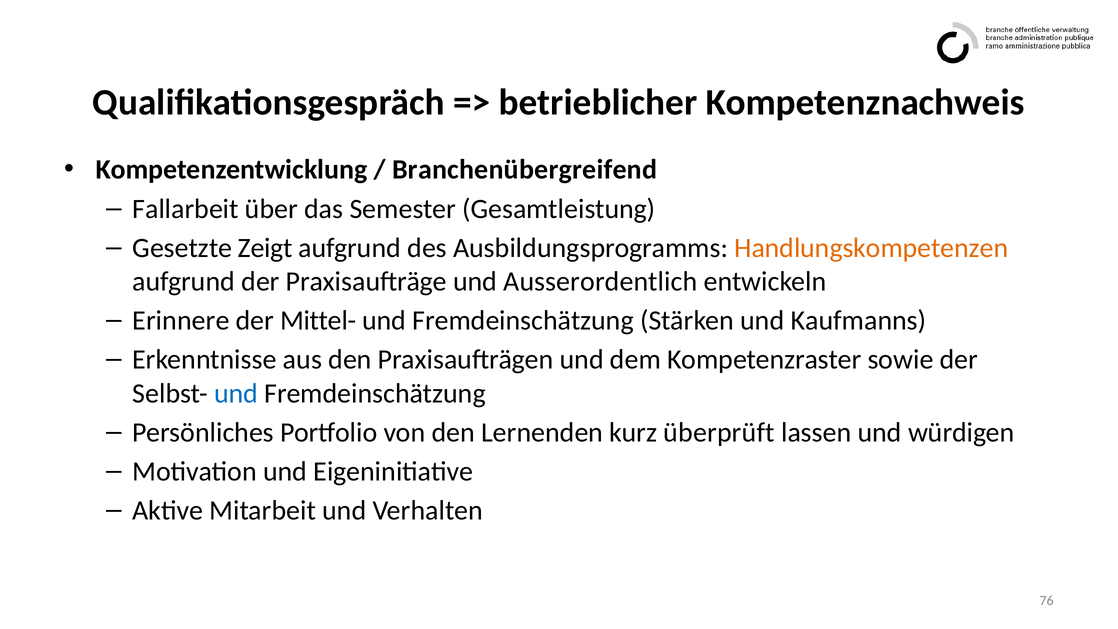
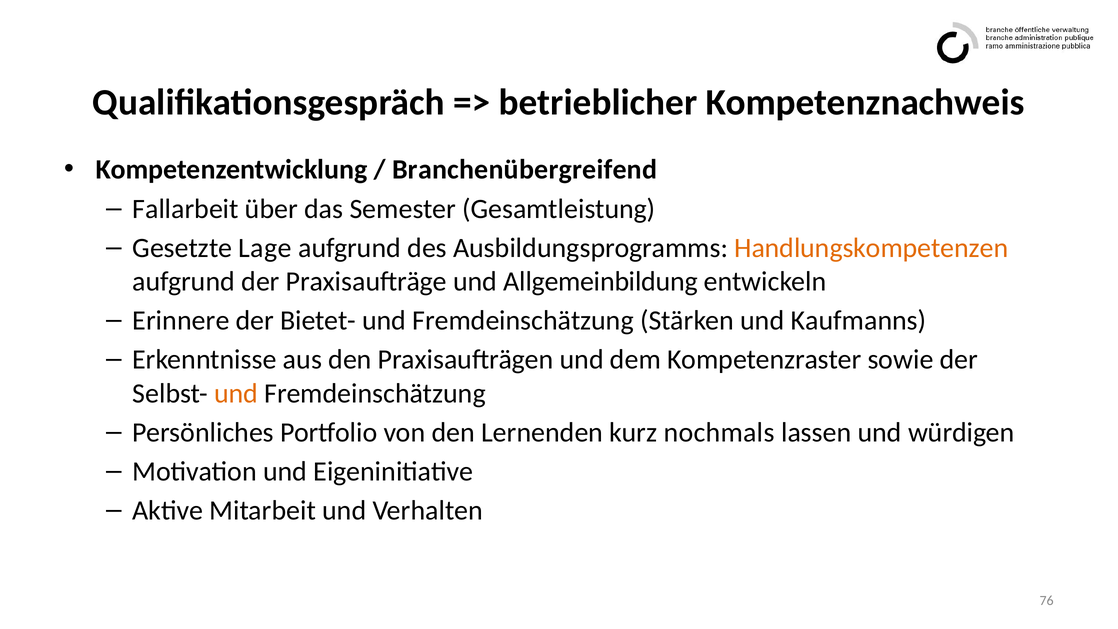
Zeigt: Zeigt -> Lage
Ausserordentlich: Ausserordentlich -> Allgemeinbildung
Mittel-: Mittel- -> Bietet-
und at (236, 393) colour: blue -> orange
überprüft: überprüft -> nochmals
